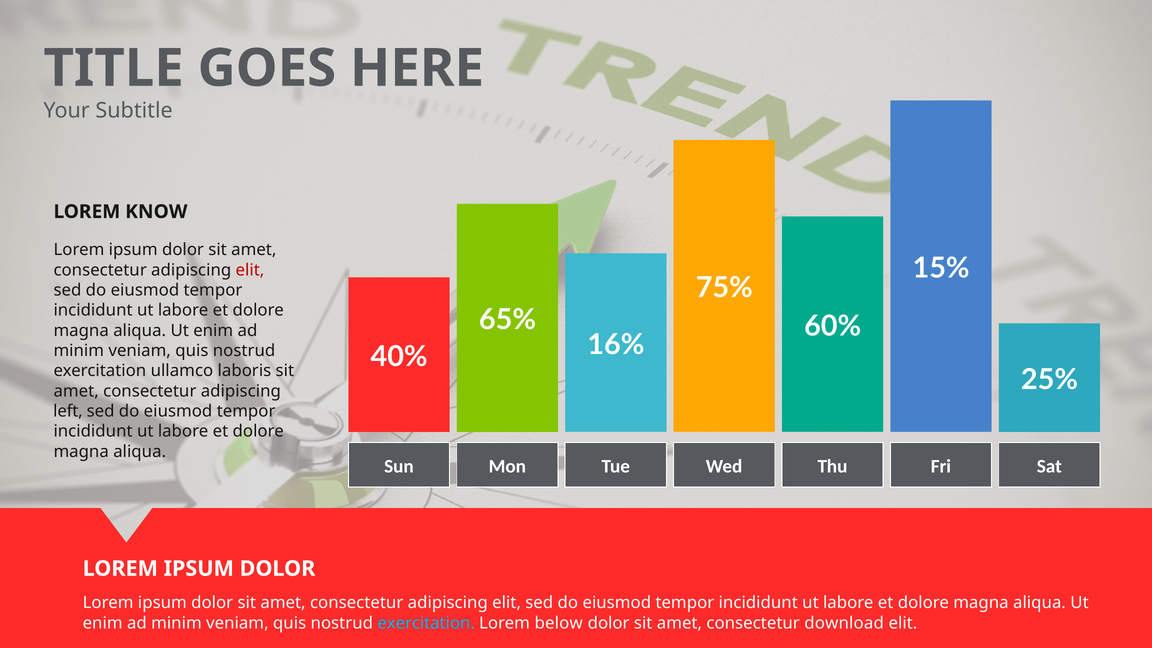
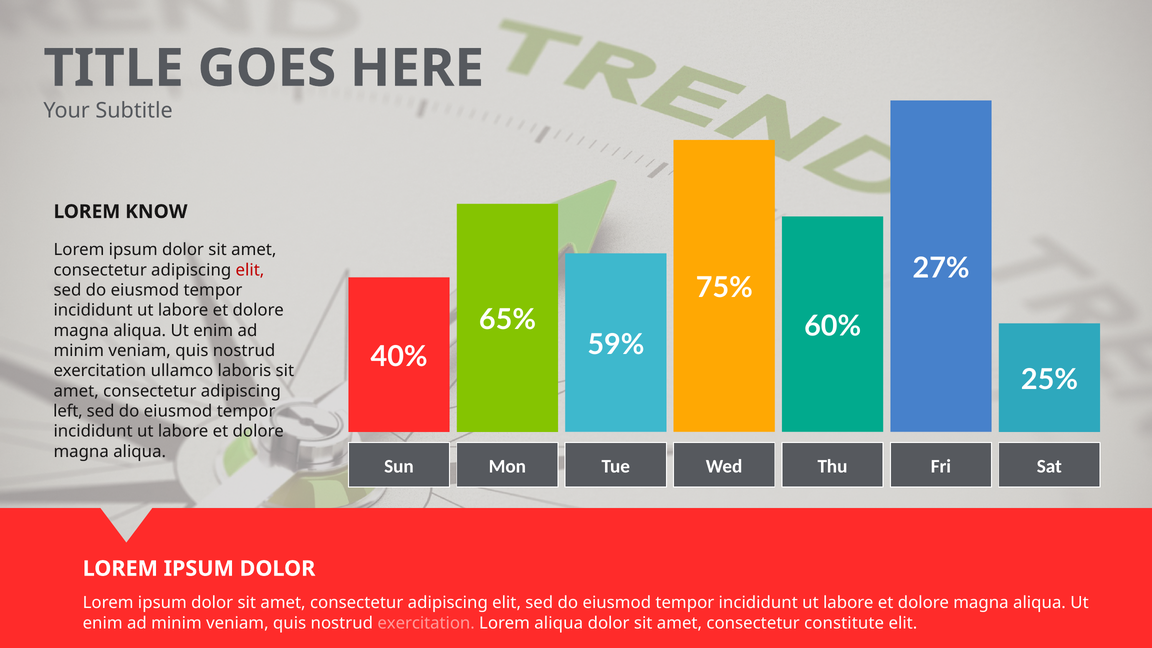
15%: 15% -> 27%
16%: 16% -> 59%
exercitation at (426, 623) colour: light blue -> pink
Lorem below: below -> aliqua
download: download -> constitute
